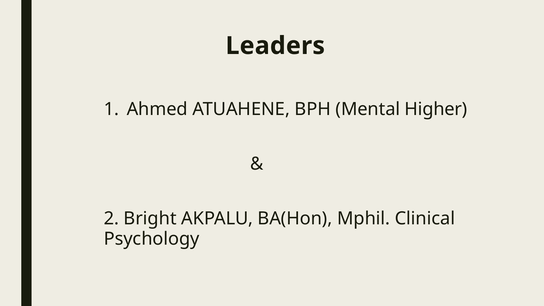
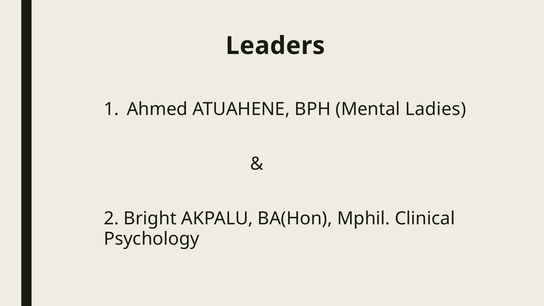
Higher: Higher -> Ladies
